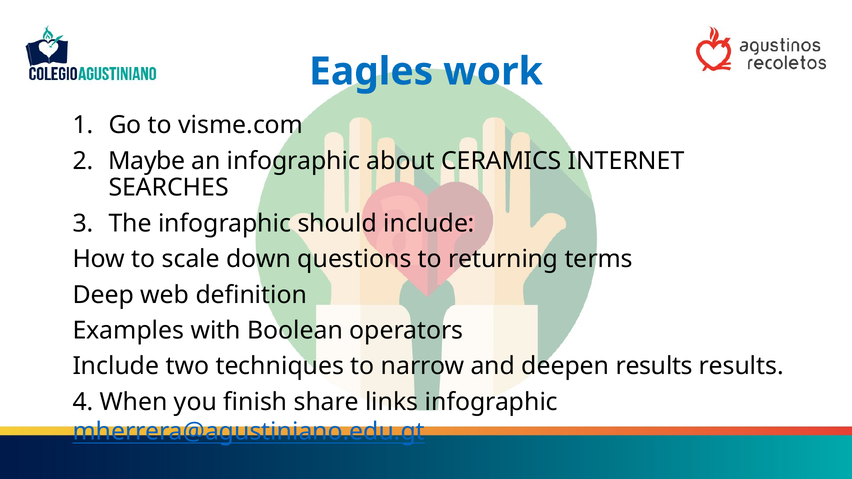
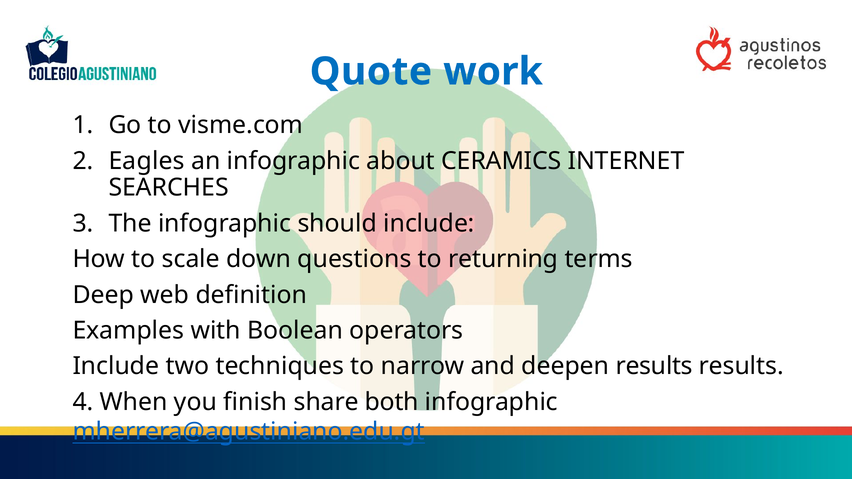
Eagles: Eagles -> Quote
Maybe: Maybe -> Eagles
links: links -> both
